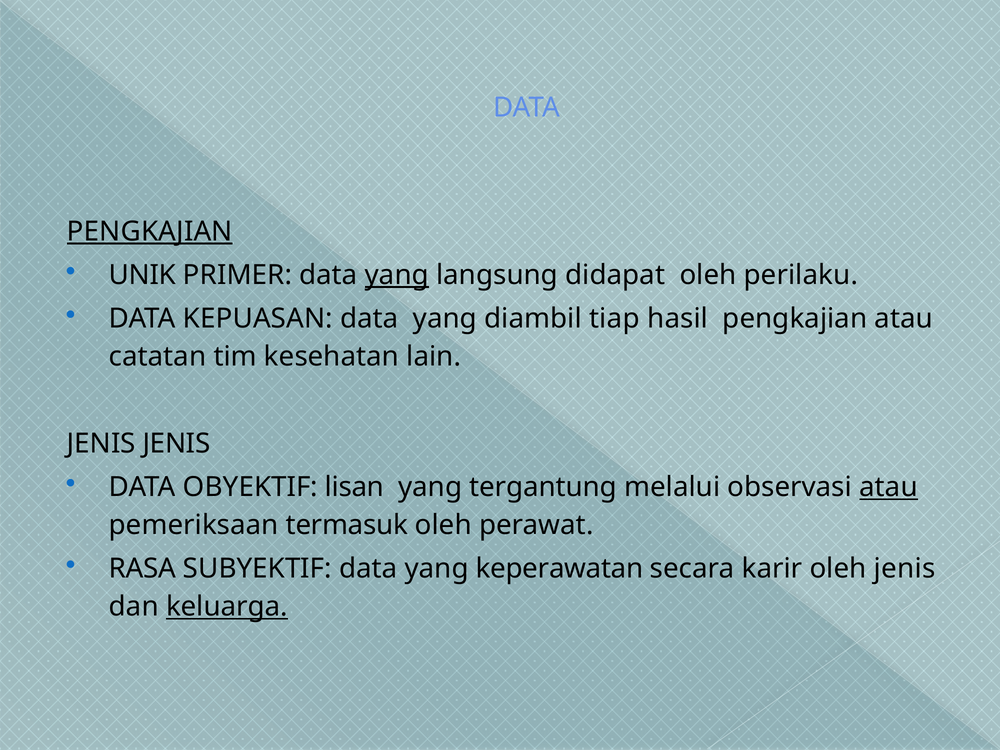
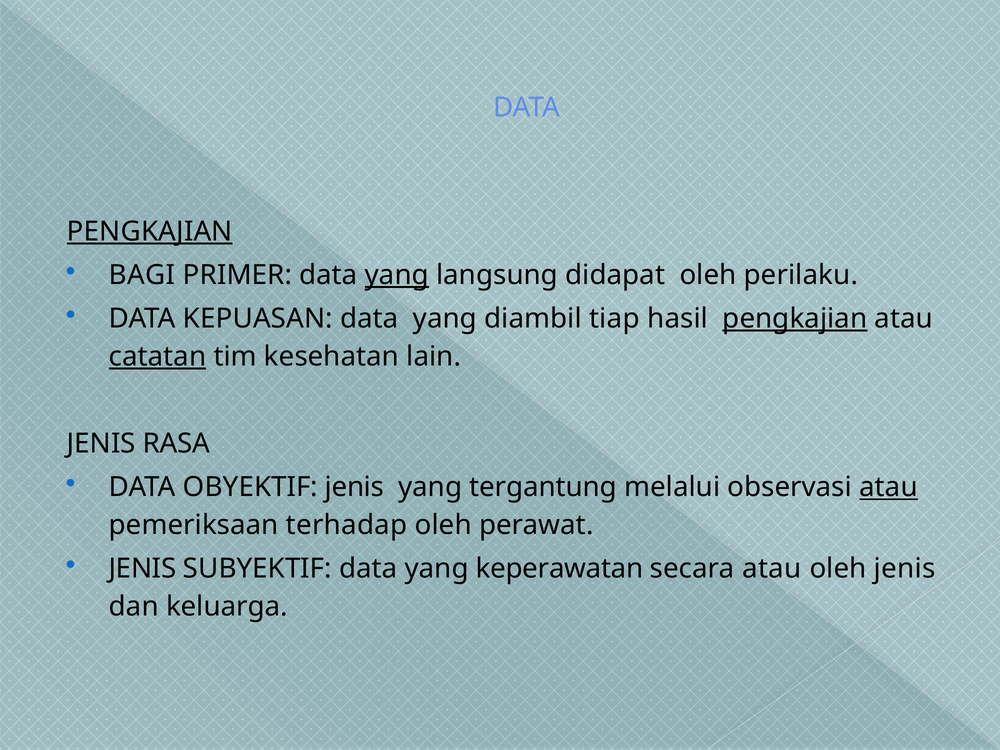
UNIK: UNIK -> BAGI
pengkajian at (795, 319) underline: none -> present
catatan underline: none -> present
JENIS JENIS: JENIS -> RASA
OBYEKTIF lisan: lisan -> jenis
termasuk: termasuk -> terhadap
RASA at (142, 569): RASA -> JENIS
secara karir: karir -> atau
keluarga underline: present -> none
